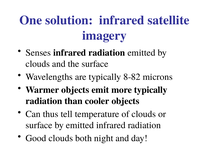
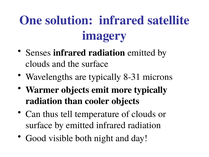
8-82: 8-82 -> 8-31
Good clouds: clouds -> visible
